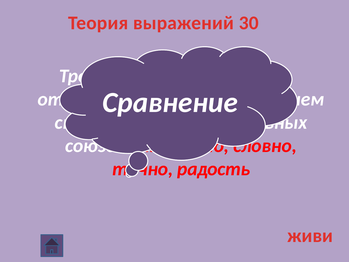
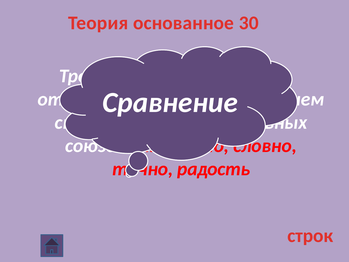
выражений: выражений -> основанное
живи: живи -> строк
